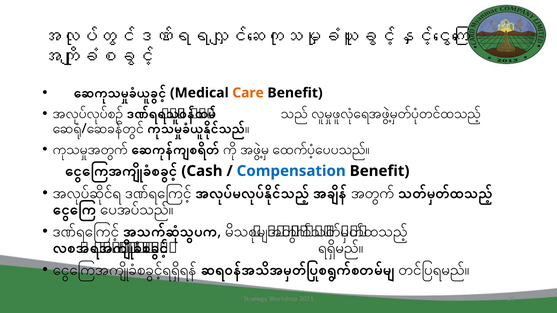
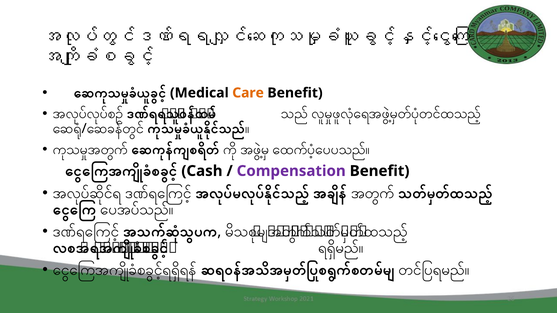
Compensation colour: blue -> purple
